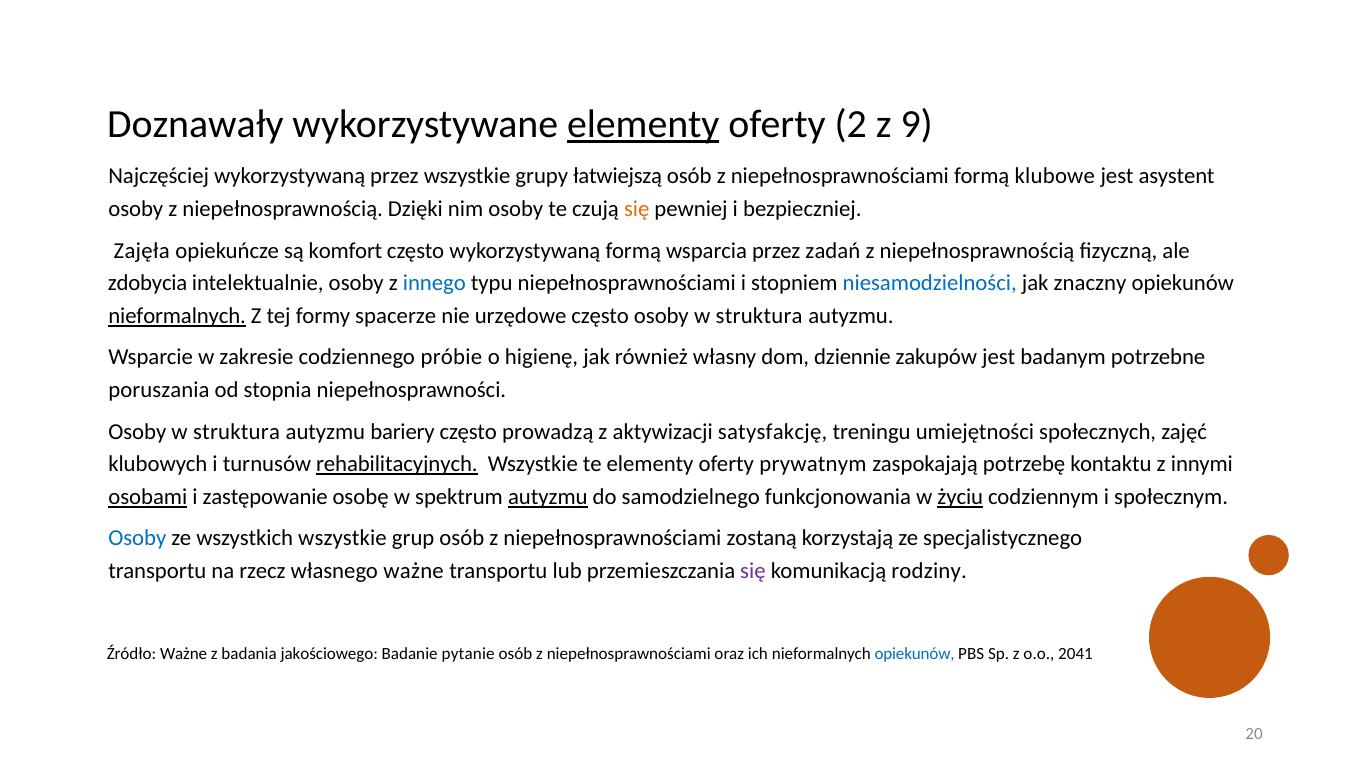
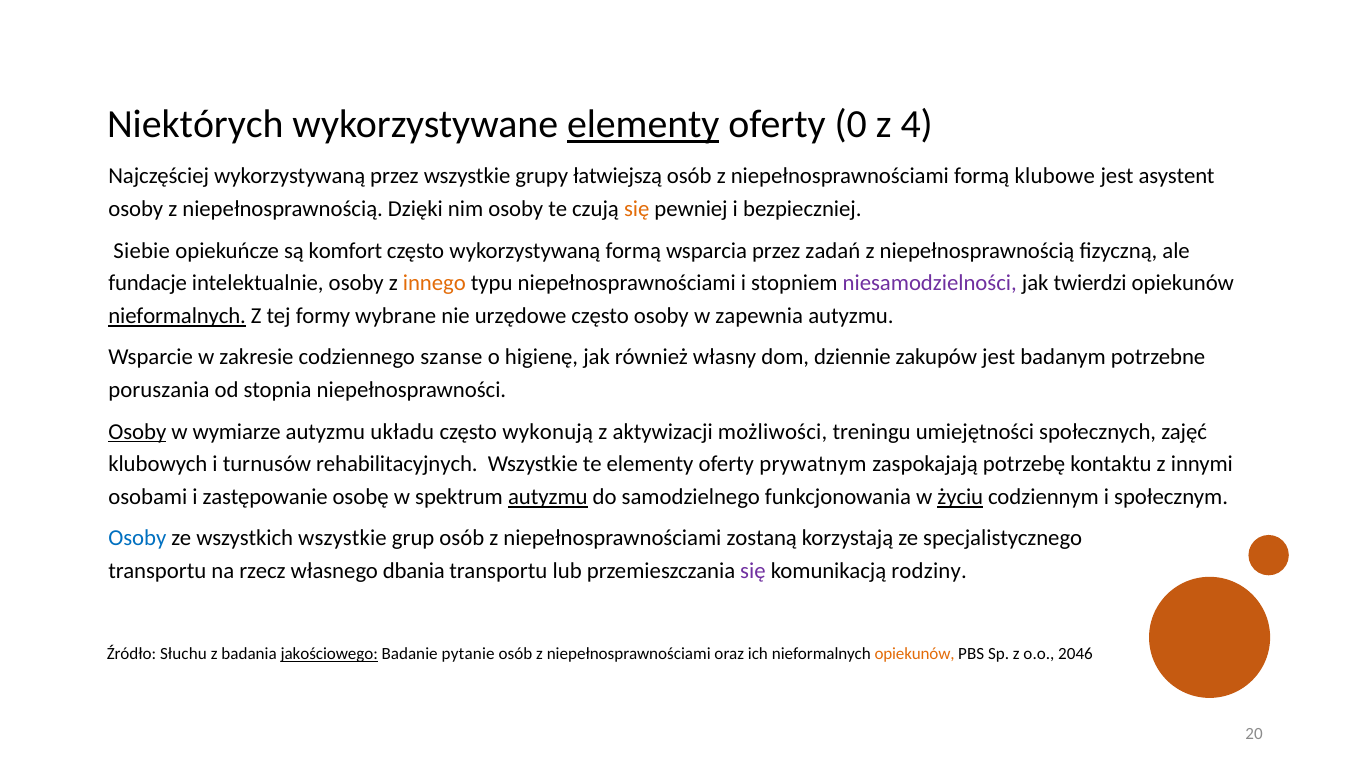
Doznawały: Doznawały -> Niektórych
2: 2 -> 0
9: 9 -> 4
Zajęła: Zajęła -> Siebie
zdobycia: zdobycia -> fundacje
innego colour: blue -> orange
niesamodzielności colour: blue -> purple
znaczny: znaczny -> twierdzi
spacerze: spacerze -> wybrane
często osoby w struktura: struktura -> zapewnia
próbie: próbie -> szanse
Osoby at (137, 431) underline: none -> present
struktura at (237, 431): struktura -> wymiarze
bariery: bariery -> układu
prowadzą: prowadzą -> wykonują
satysfakcję: satysfakcję -> możliwości
rehabilitacyjnych underline: present -> none
osobami underline: present -> none
własnego ważne: ważne -> dbania
Źródło Ważne: Ważne -> Słuchu
jakościowego underline: none -> present
opiekunów at (915, 654) colour: blue -> orange
2041: 2041 -> 2046
